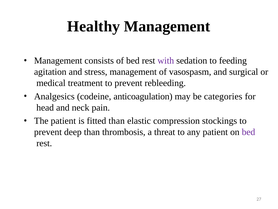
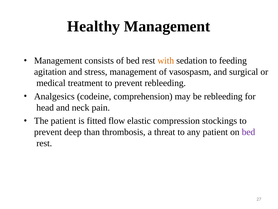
with colour: purple -> orange
anticoagulation: anticoagulation -> comprehension
be categories: categories -> rebleeding
fitted than: than -> flow
